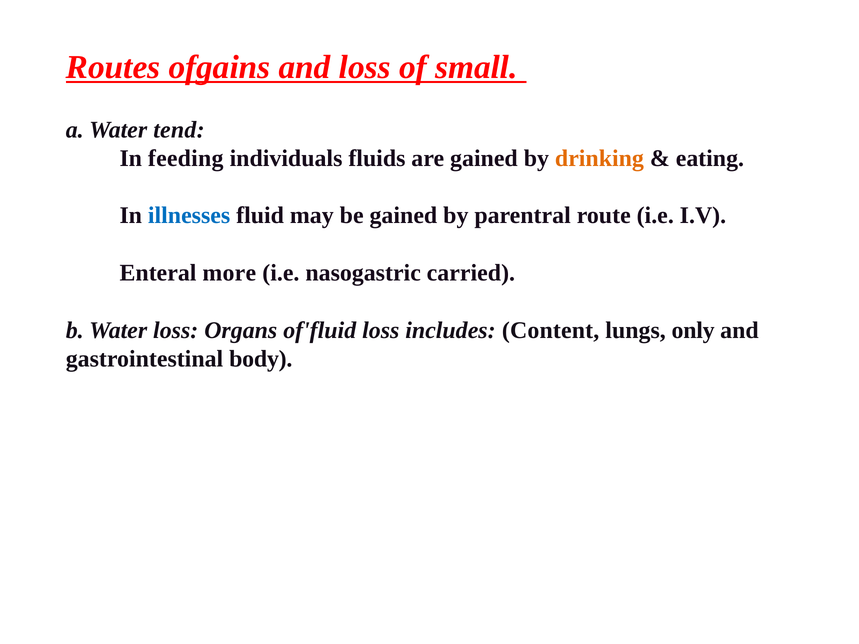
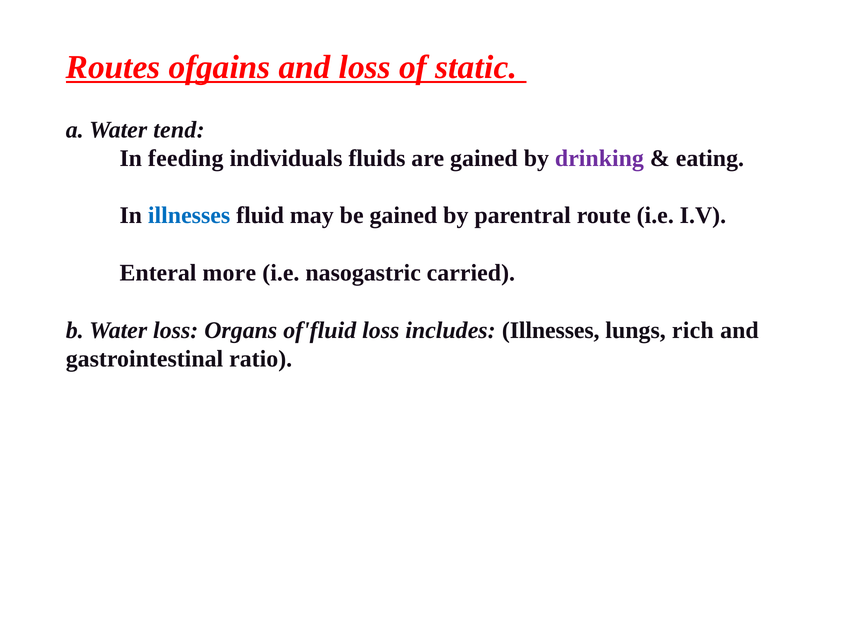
small: small -> static
drinking colour: orange -> purple
includes Content: Content -> Illnesses
only: only -> rich
body: body -> ratio
